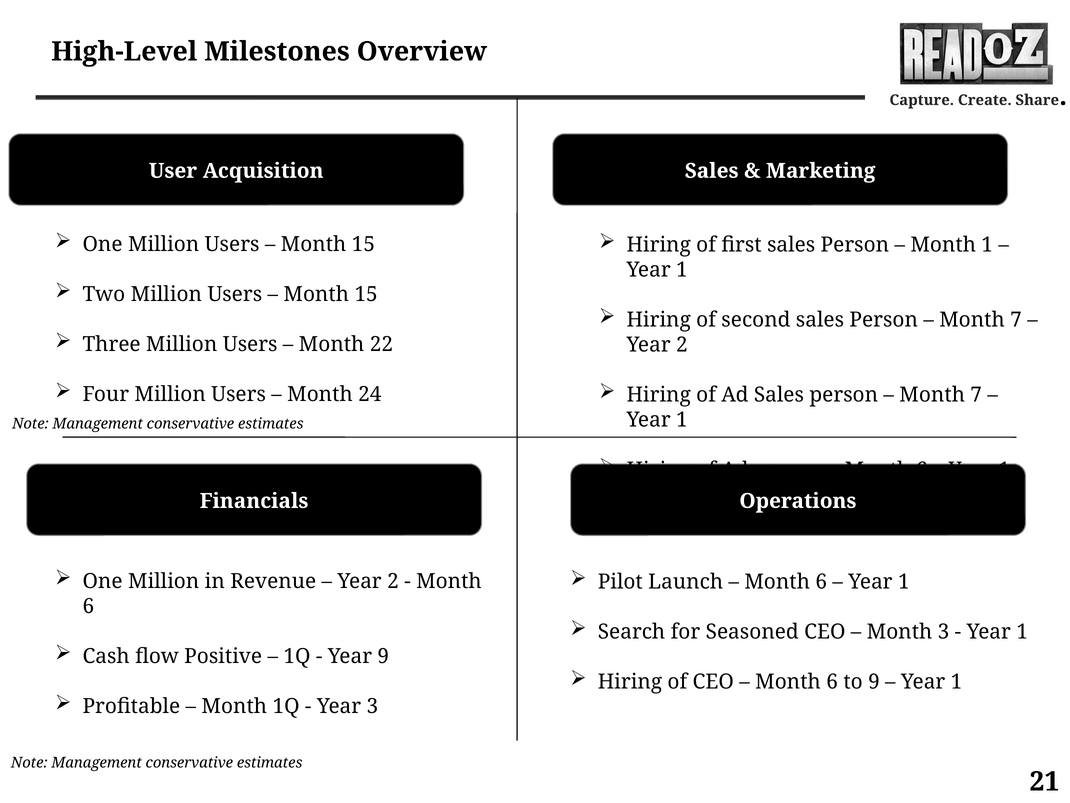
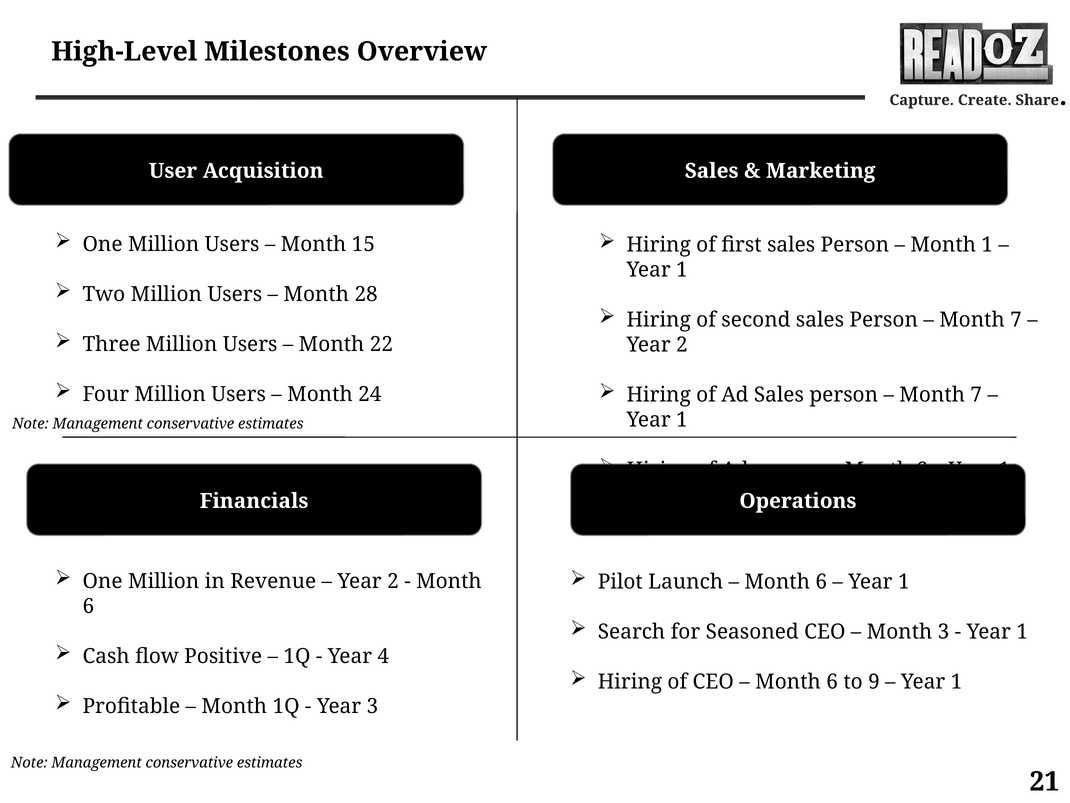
15 at (366, 294): 15 -> 28
Year 9: 9 -> 4
